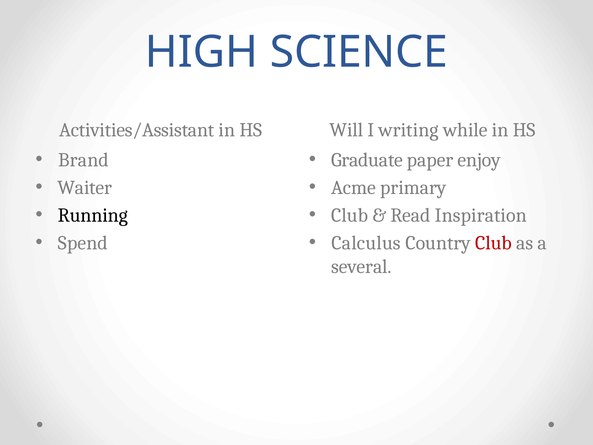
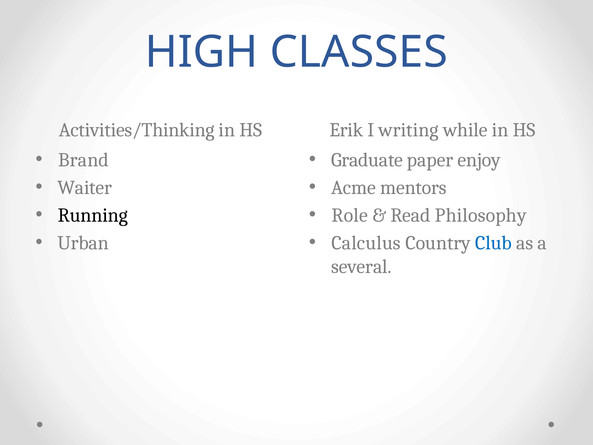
SCIENCE: SCIENCE -> CLASSES
Activities/Assistant: Activities/Assistant -> Activities/Thinking
Will: Will -> Erik
primary: primary -> mentors
Club at (350, 215): Club -> Role
Inspiration: Inspiration -> Philosophy
Spend: Spend -> Urban
Club at (494, 243) colour: red -> blue
